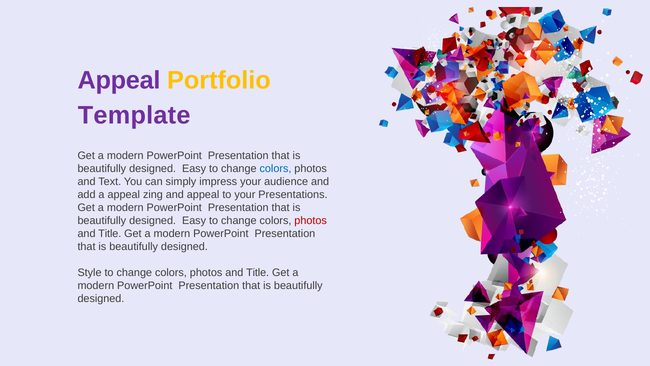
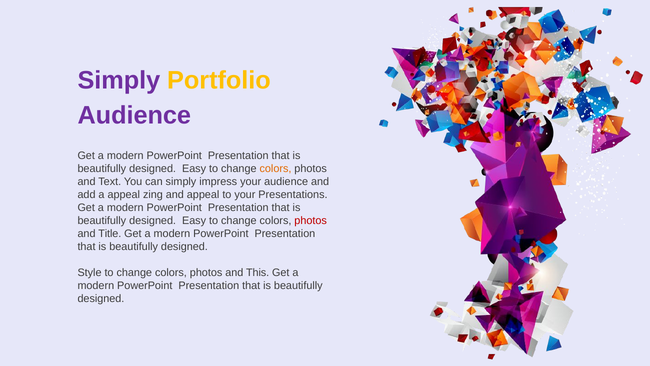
Appeal at (119, 80): Appeal -> Simply
Template at (134, 116): Template -> Audience
colors at (275, 168) colour: blue -> orange
Title at (258, 272): Title -> This
